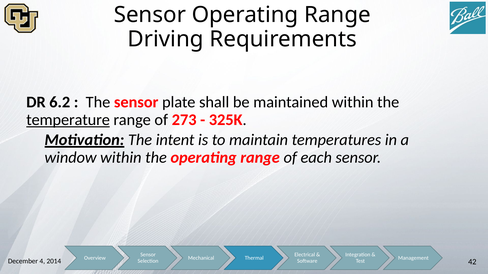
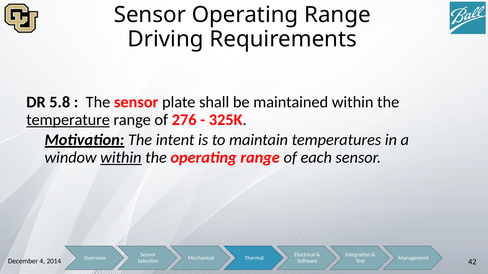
6.2: 6.2 -> 5.8
273: 273 -> 276
within at (121, 158) underline: none -> present
